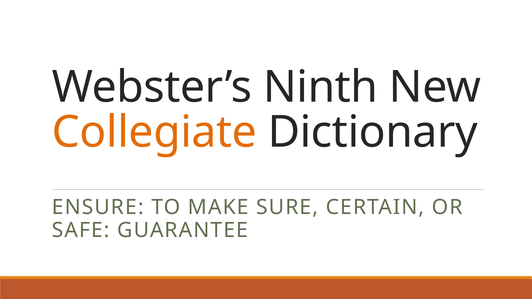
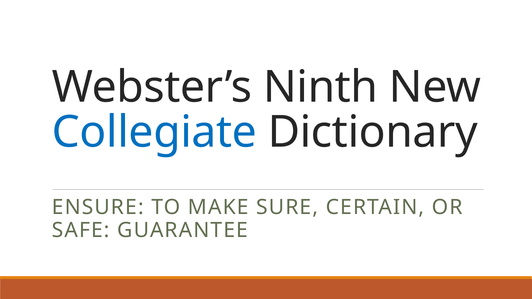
Collegiate colour: orange -> blue
